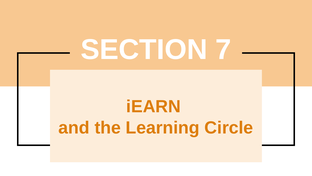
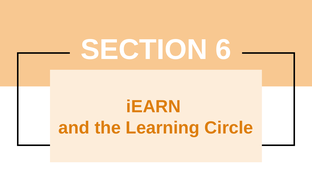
7: 7 -> 6
